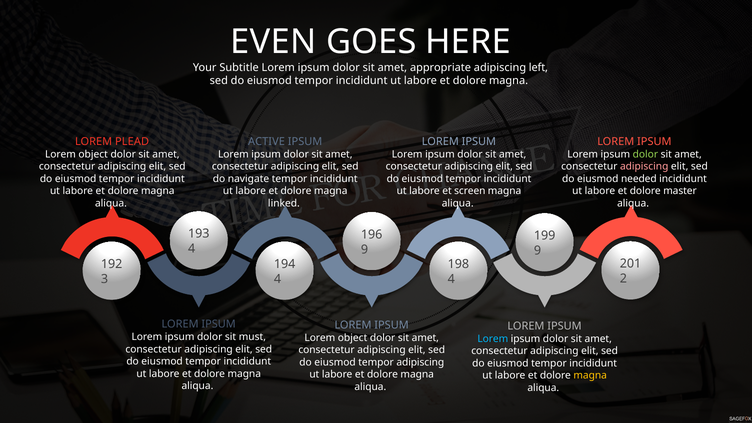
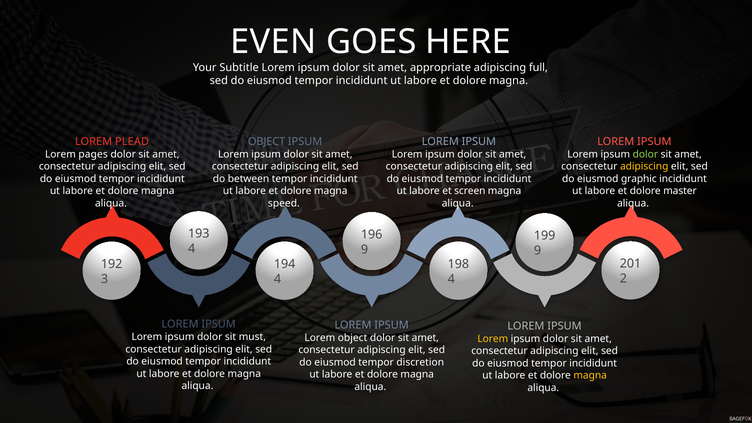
left: left -> full
ACTIVE at (266, 142): ACTIVE -> OBJECT
object at (93, 154): object -> pages
adipiscing at (644, 167) colour: pink -> yellow
navigate: navigate -> between
needed: needed -> graphic
linked: linked -> speed
Lorem at (493, 339) colour: light blue -> yellow
tempor adipiscing: adipiscing -> discretion
